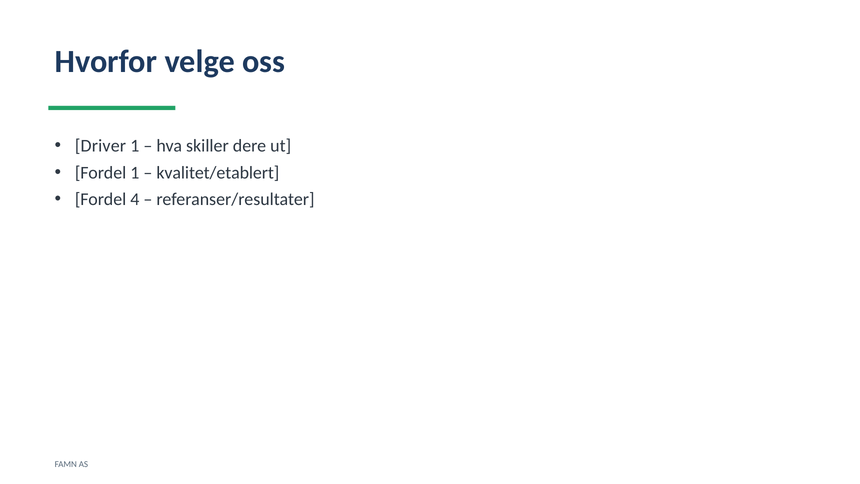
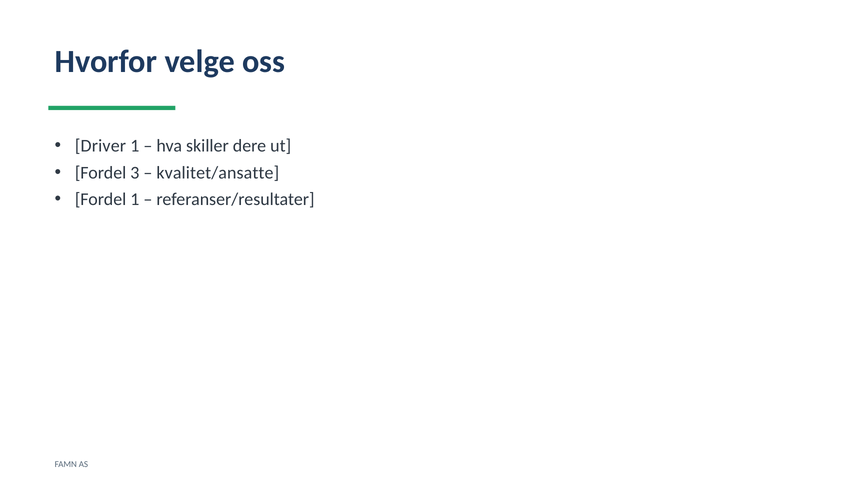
Fordel 1: 1 -> 3
kvalitet/etablert: kvalitet/etablert -> kvalitet/ansatte
Fordel 4: 4 -> 1
